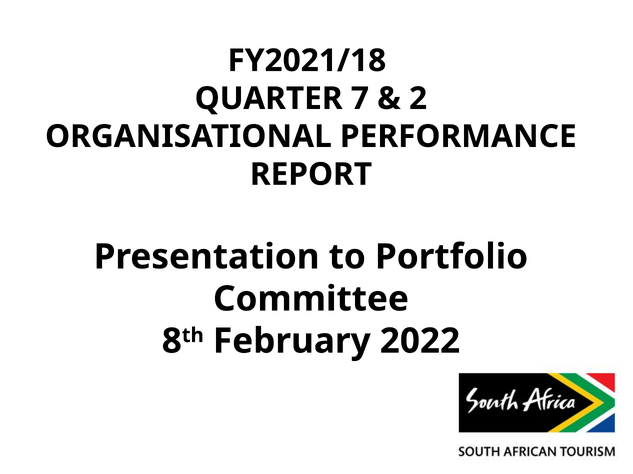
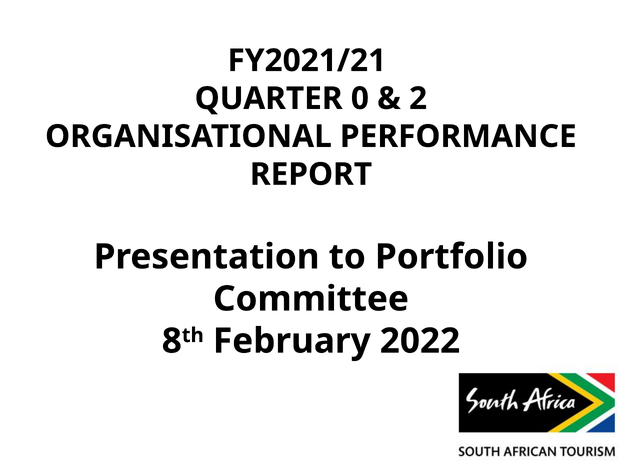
FY2021/18: FY2021/18 -> FY2021/21
7: 7 -> 0
